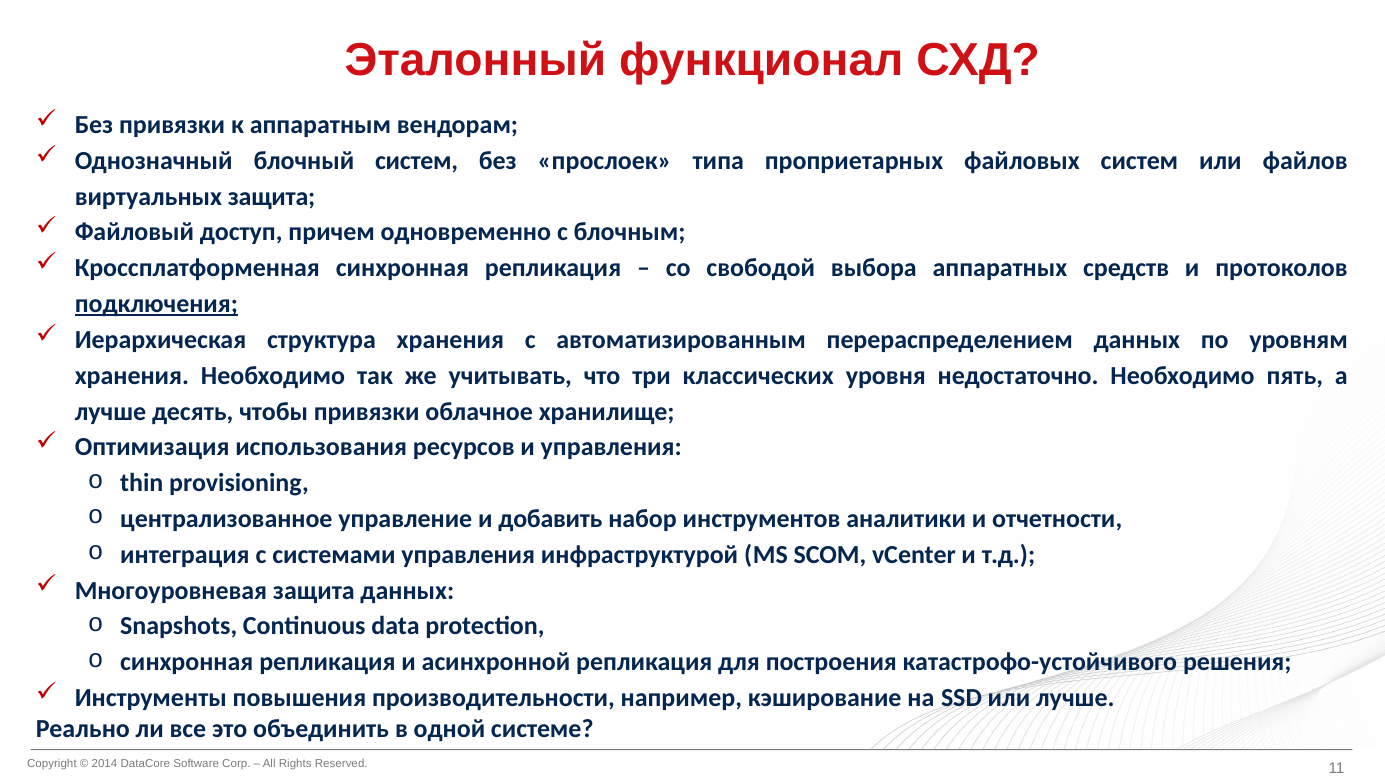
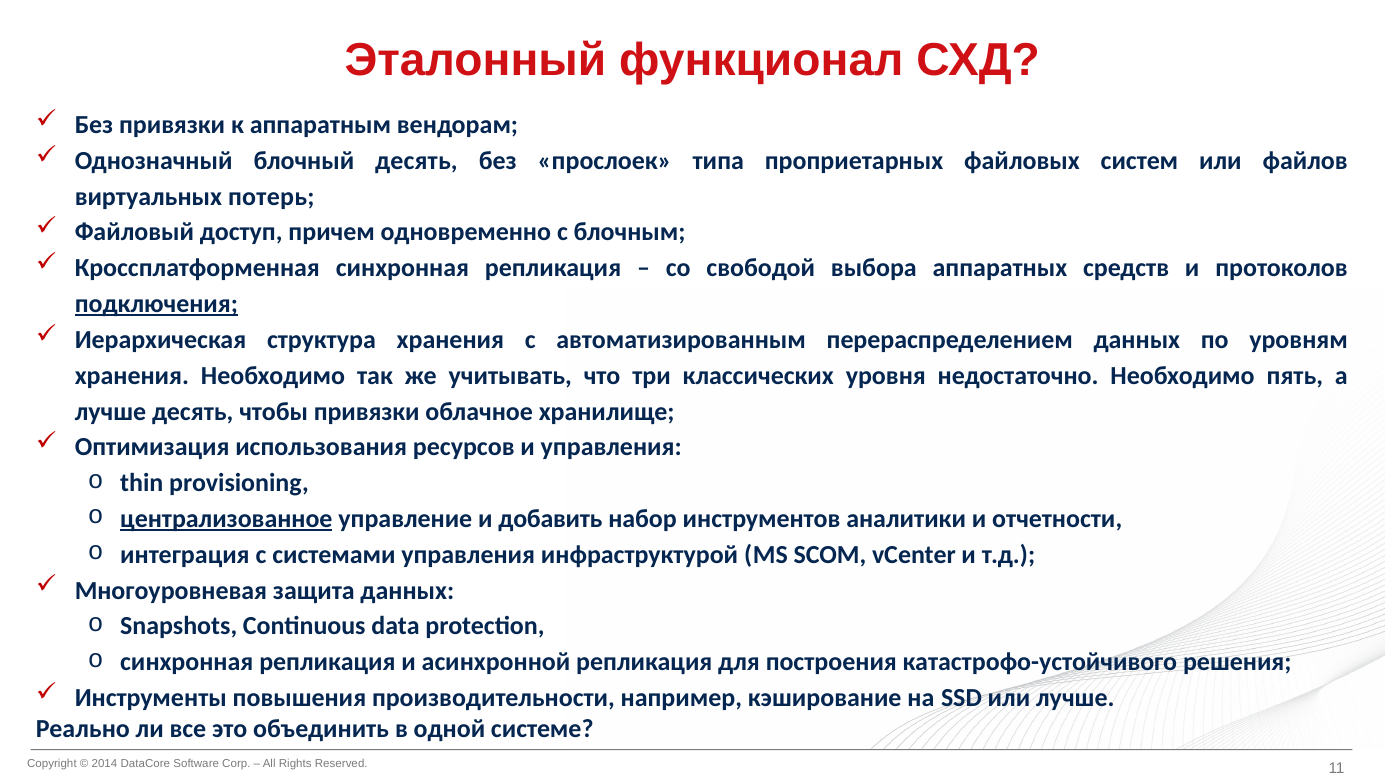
блочный систем: систем -> десять
виртуальных защита: защита -> потерь
централизованное underline: none -> present
